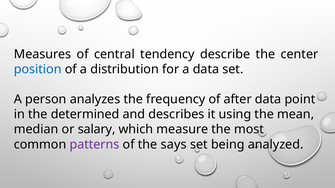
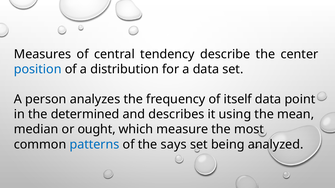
after: after -> itself
salary: salary -> ought
patterns colour: purple -> blue
